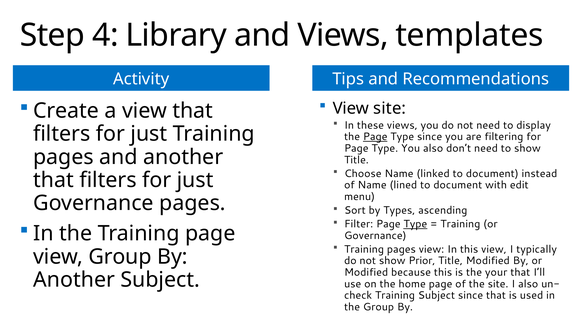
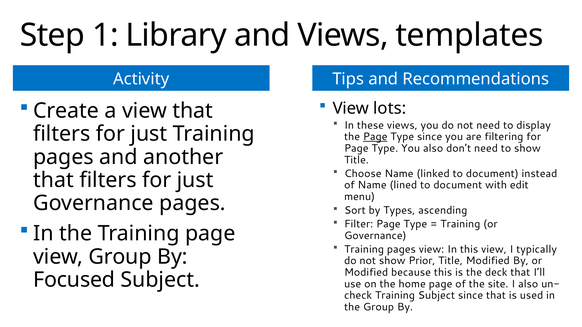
4: 4 -> 1
View site: site -> lots
Type at (415, 224) underline: present -> none
your: your -> deck
Another at (74, 280): Another -> Focused
